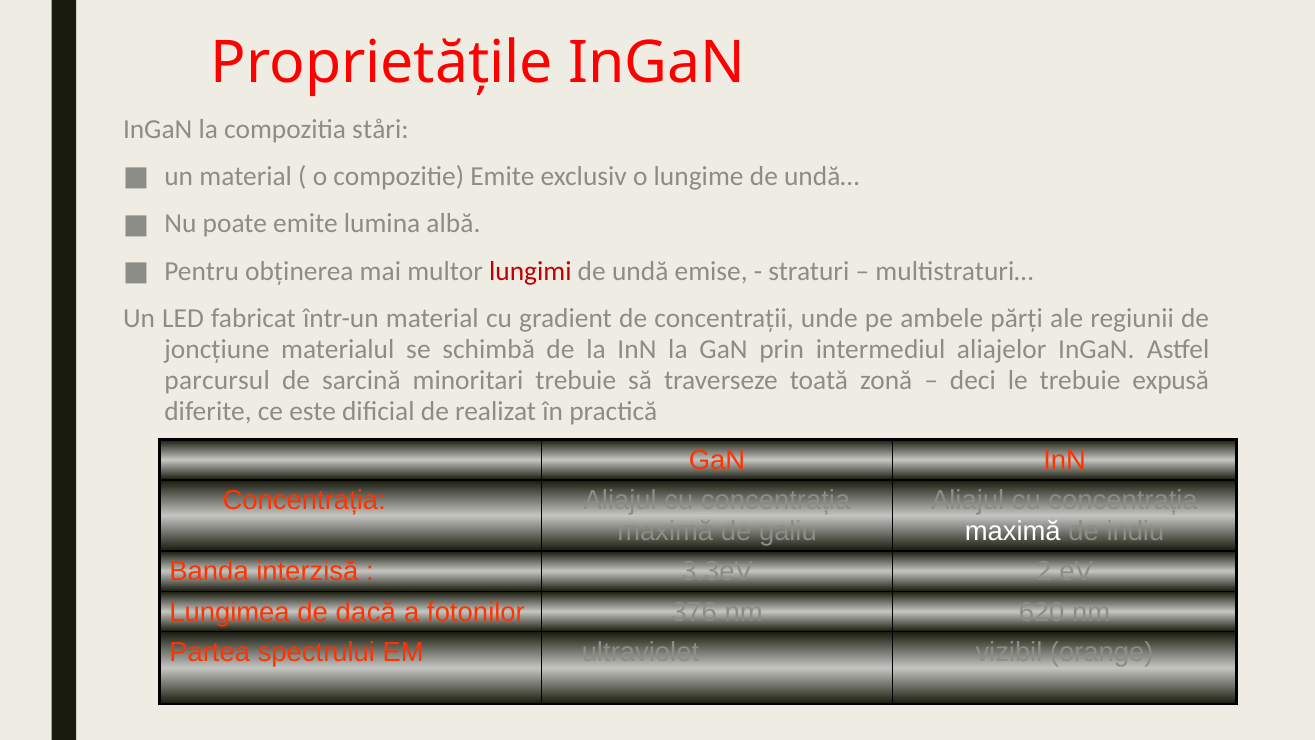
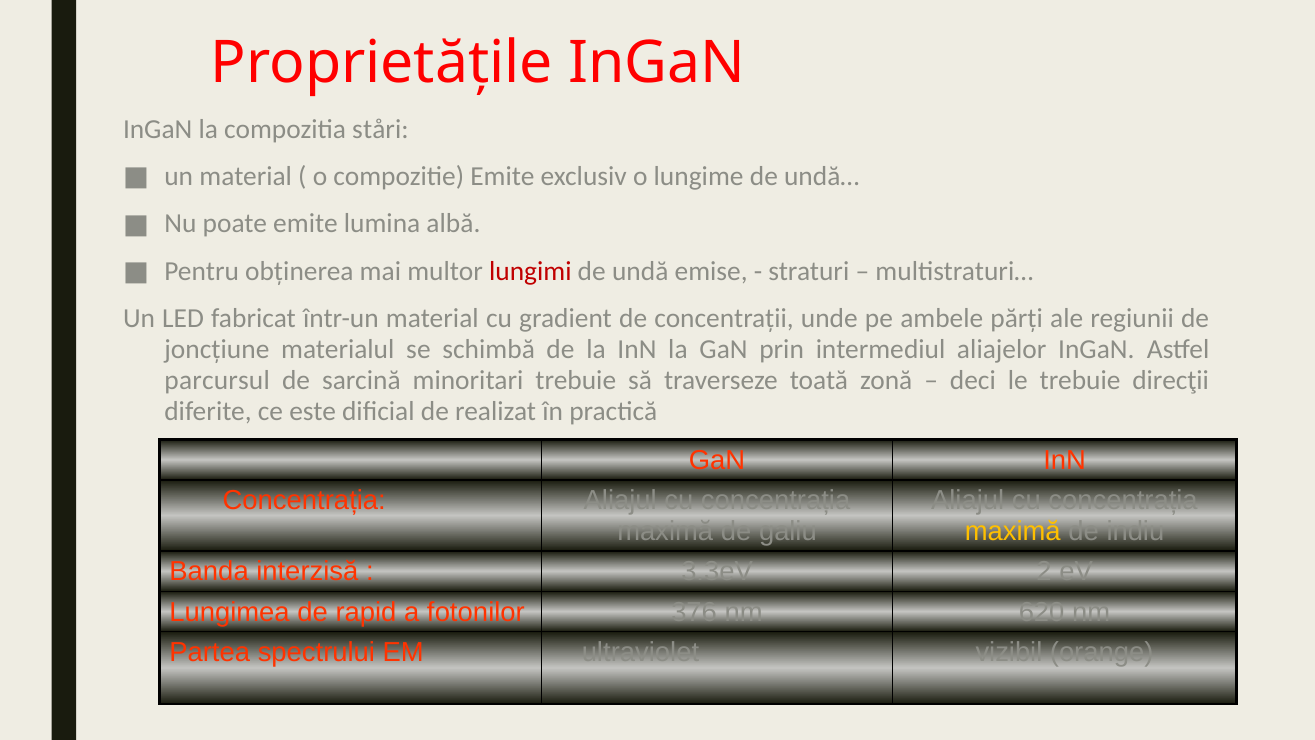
expusă: expusă -> direcţii
maximă at (1013, 531) colour: white -> yellow
dacă: dacă -> rapid
